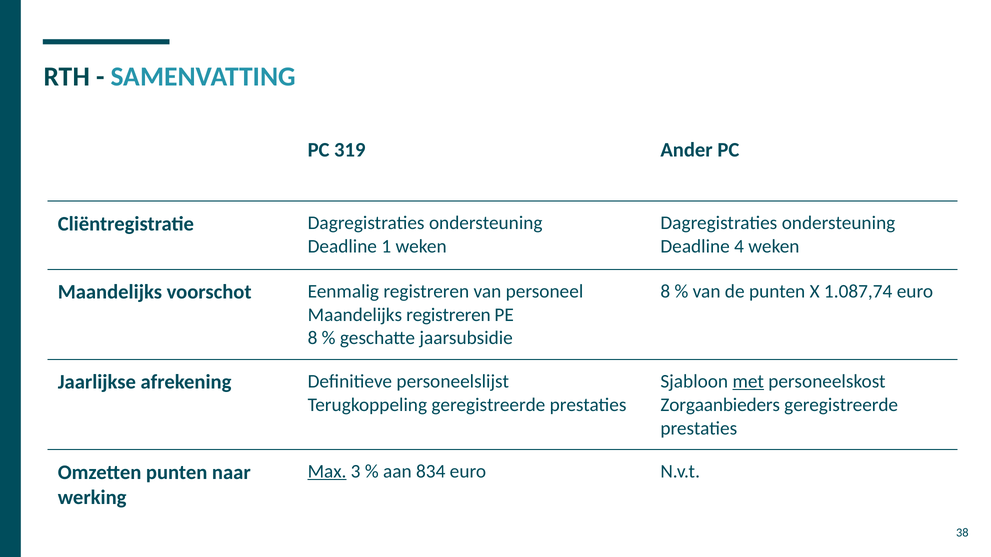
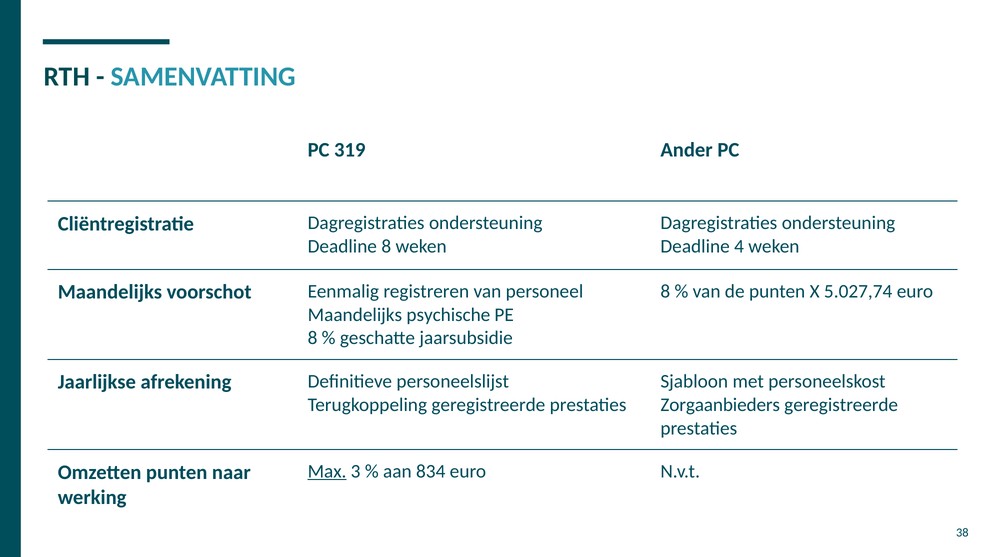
Deadline 1: 1 -> 8
1.087,74: 1.087,74 -> 5.027,74
Maandelijks registreren: registreren -> psychische
met underline: present -> none
